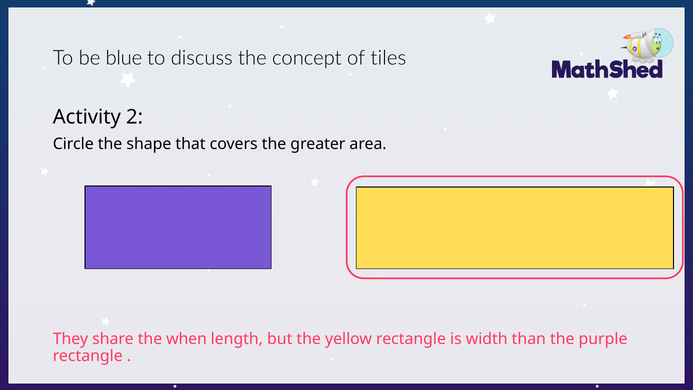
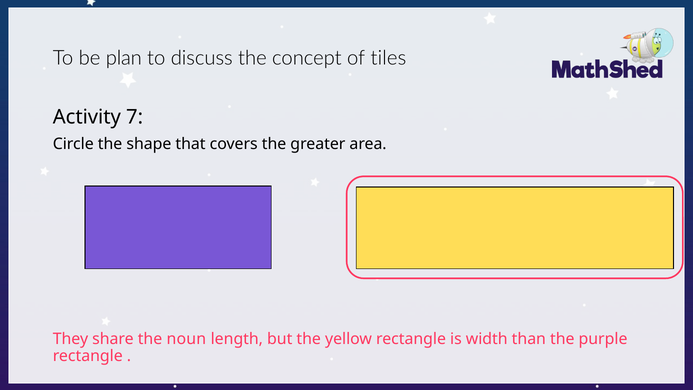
blue: blue -> plan
2: 2 -> 7
when: when -> noun
